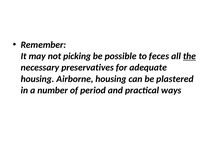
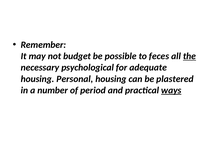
picking: picking -> budget
preservatives: preservatives -> psychological
Airborne: Airborne -> Personal
ways underline: none -> present
